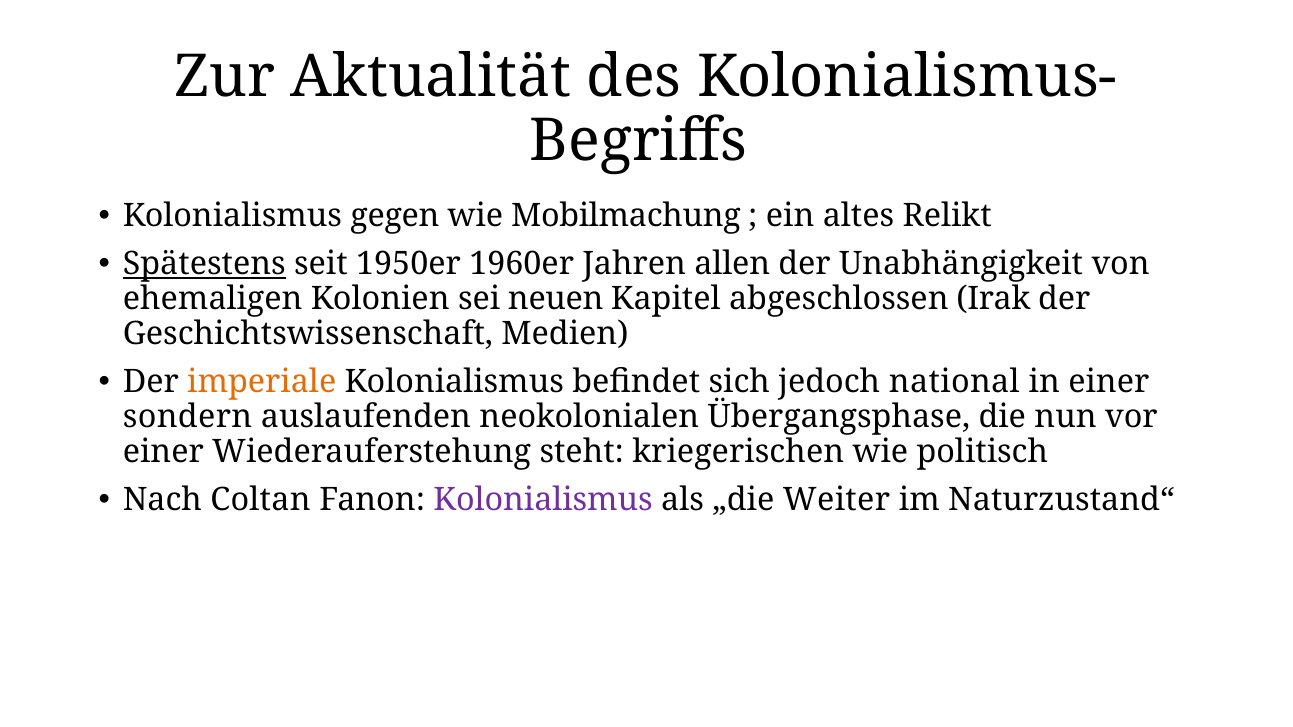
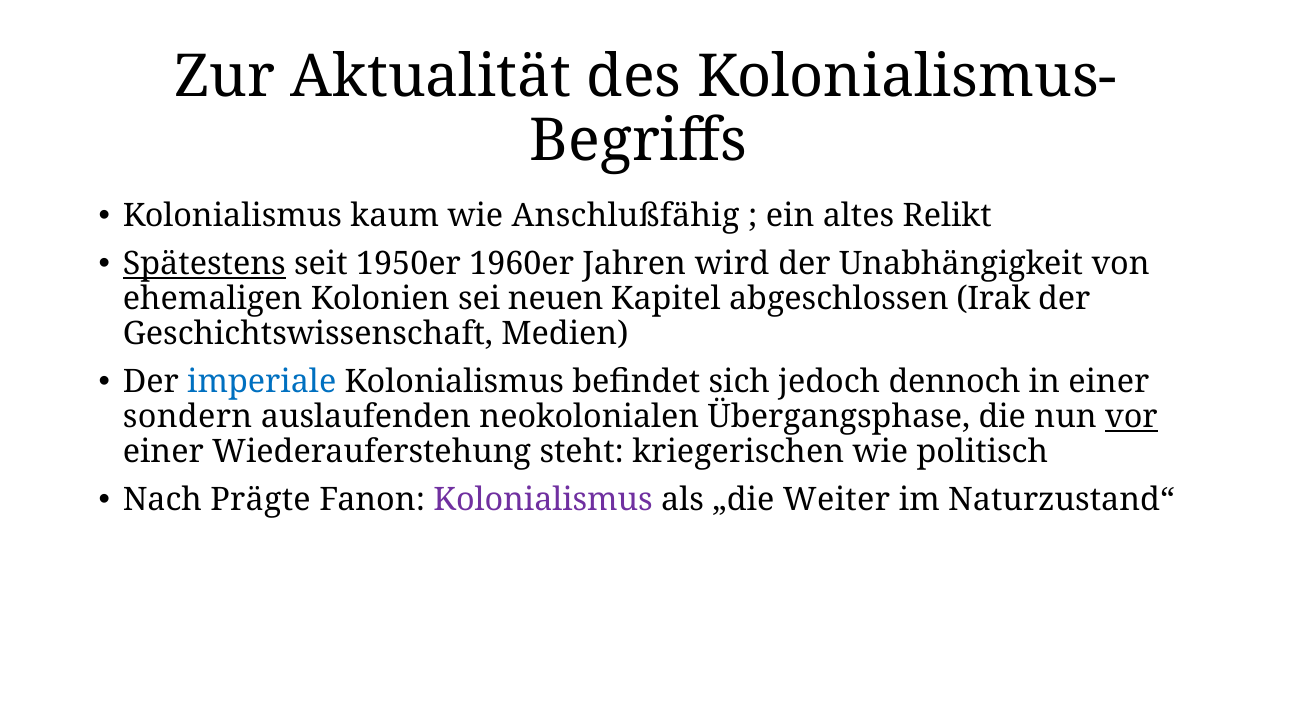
gegen: gegen -> kaum
Mobilmachung: Mobilmachung -> Anschlußfähig
allen: allen -> wird
imperiale colour: orange -> blue
national: national -> dennoch
vor underline: none -> present
Coltan: Coltan -> Prägte
